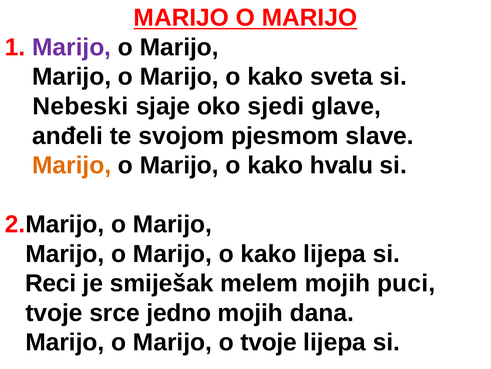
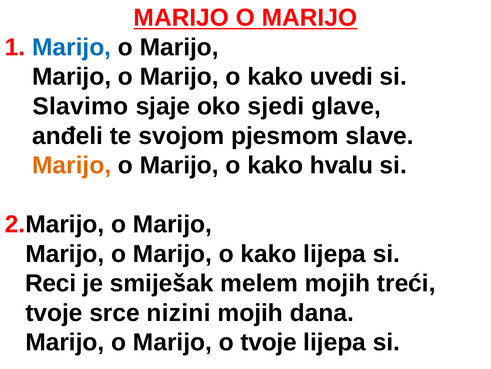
Marijo at (72, 47) colour: purple -> blue
sveta: sveta -> uvedi
Nebeski: Nebeski -> Slavimo
puci: puci -> treći
jedno: jedno -> nizini
